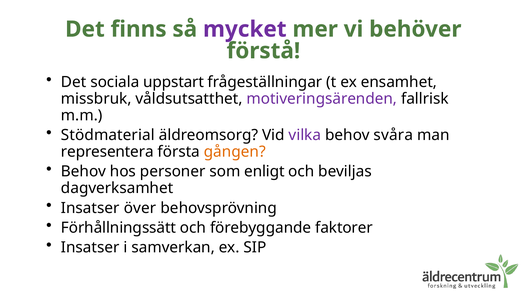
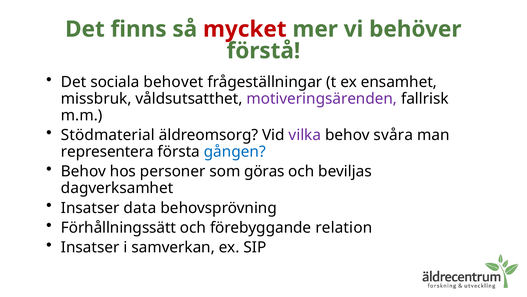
mycket colour: purple -> red
uppstart: uppstart -> behovet
gången colour: orange -> blue
enligt: enligt -> göras
över: över -> data
faktorer: faktorer -> relation
